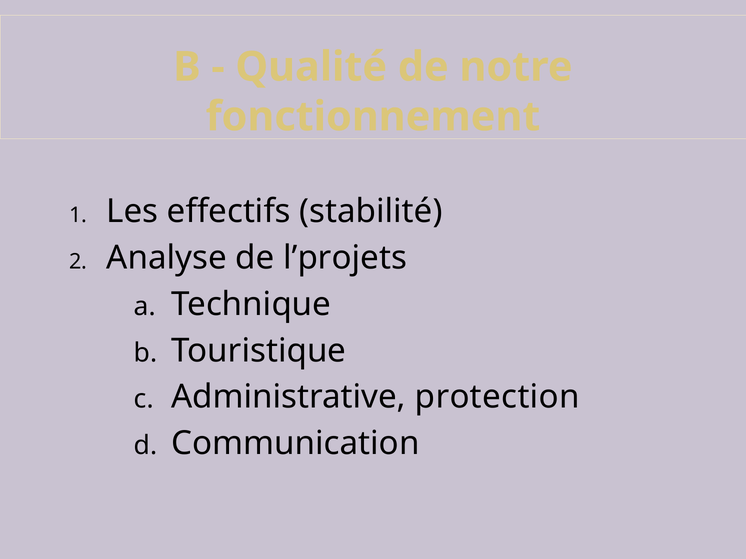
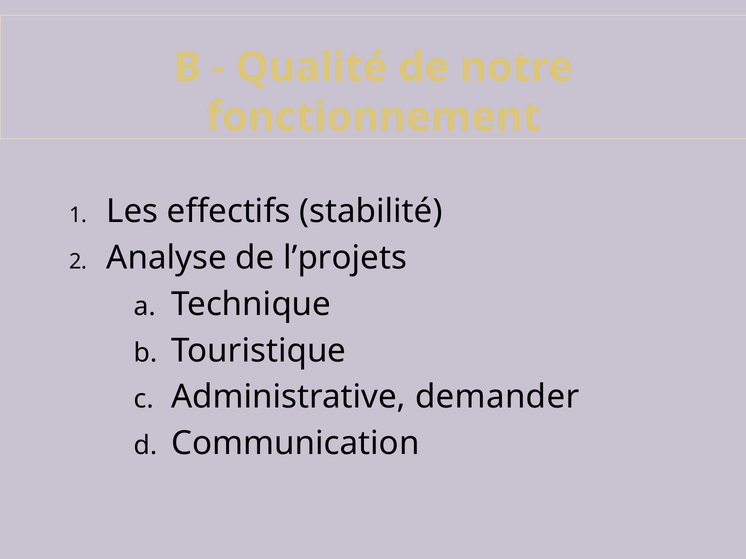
protection: protection -> demander
